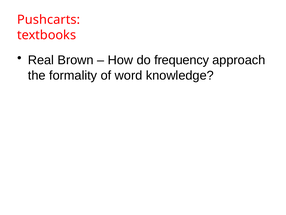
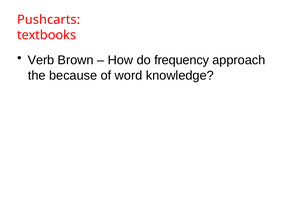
Real: Real -> Verb
formality: formality -> because
